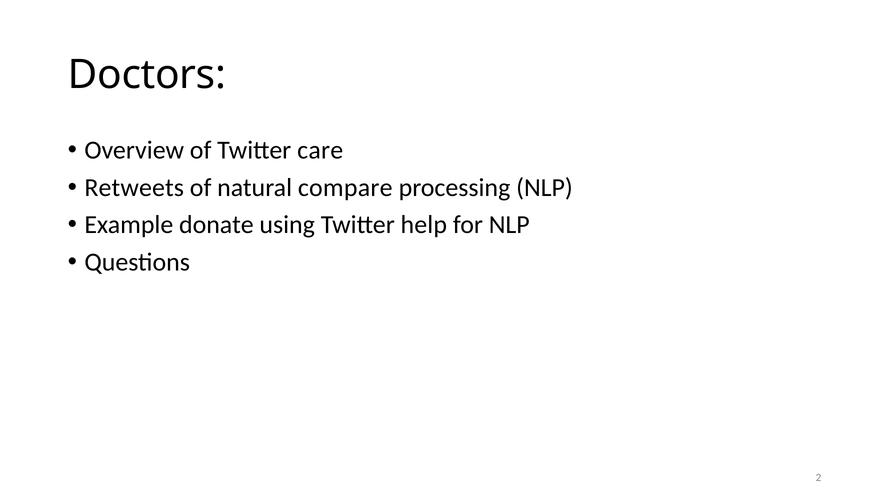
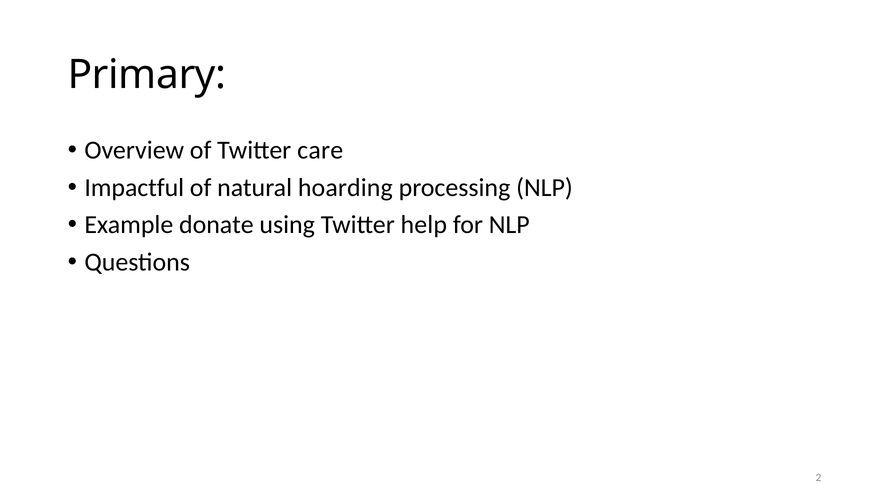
Doctors: Doctors -> Primary
Retweets: Retweets -> Impactful
compare: compare -> hoarding
